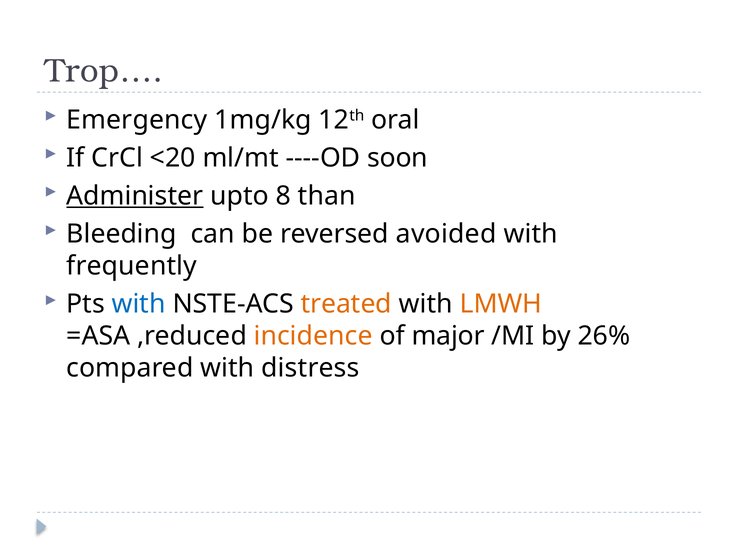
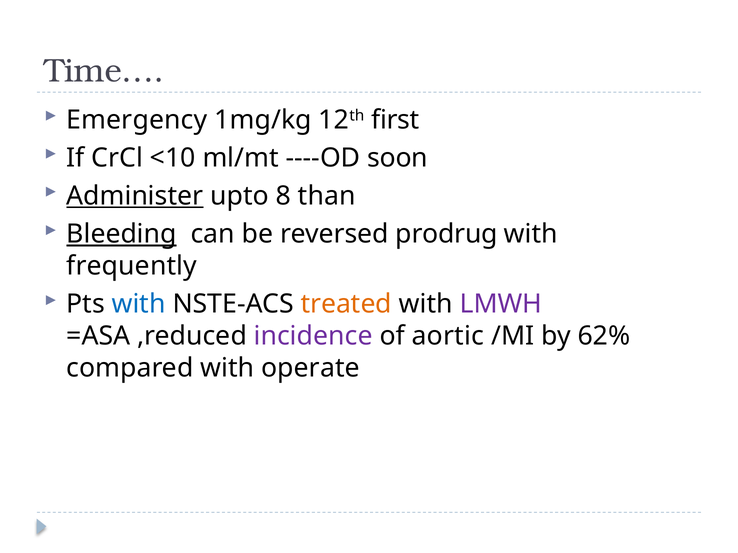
Trop…: Trop… -> Time…
oral: oral -> first
<20: <20 -> <10
Bleeding underline: none -> present
avoided: avoided -> prodrug
LMWH colour: orange -> purple
incidence colour: orange -> purple
major: major -> aortic
26%: 26% -> 62%
distress: distress -> operate
